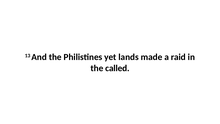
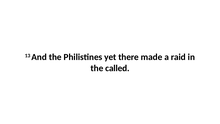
lands: lands -> there
